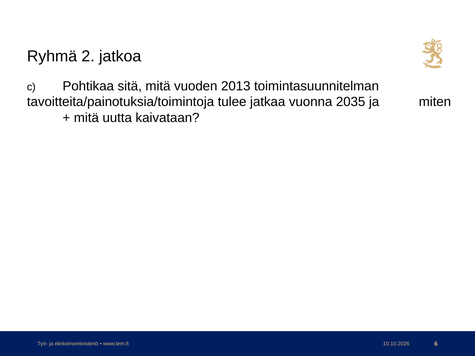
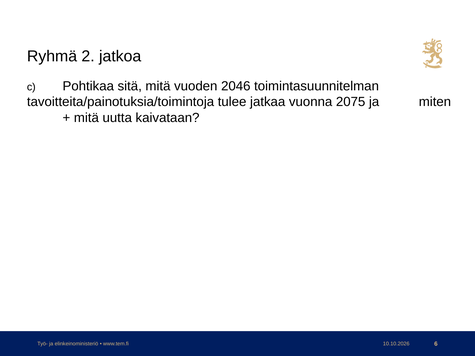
2013: 2013 -> 2046
2035: 2035 -> 2075
